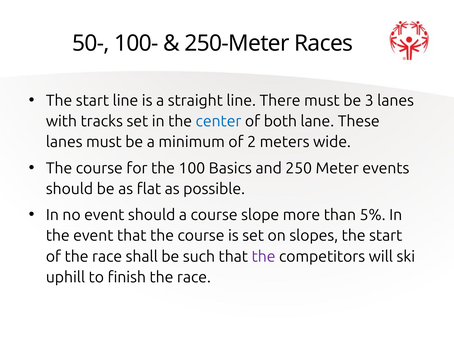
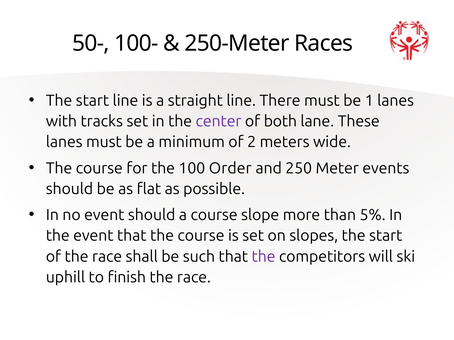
3: 3 -> 1
center colour: blue -> purple
Basics: Basics -> Order
